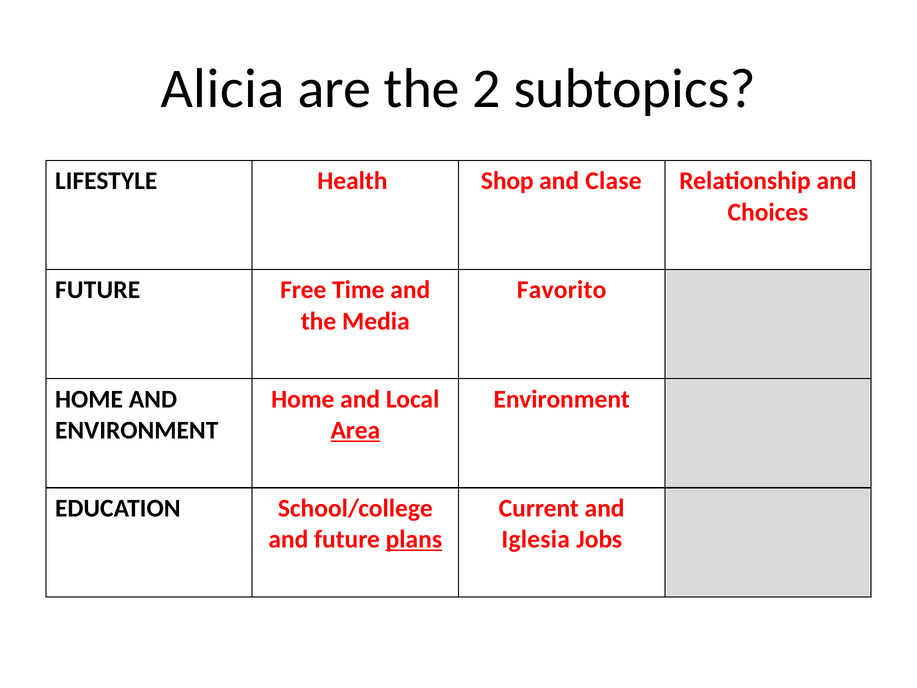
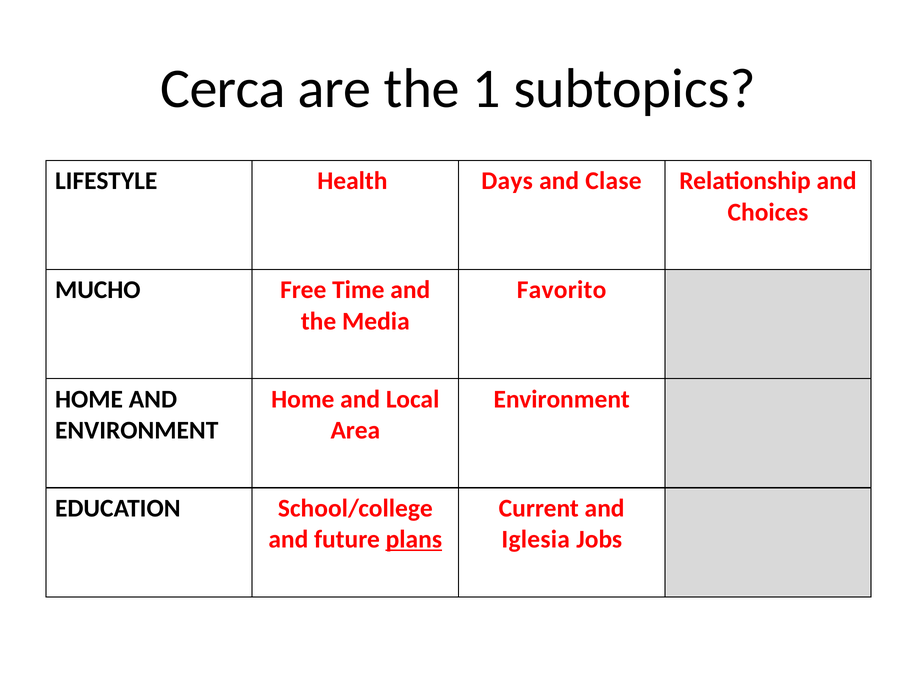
Alicia: Alicia -> Cerca
2: 2 -> 1
Shop: Shop -> Days
FUTURE at (98, 290): FUTURE -> MUCHO
Area underline: present -> none
